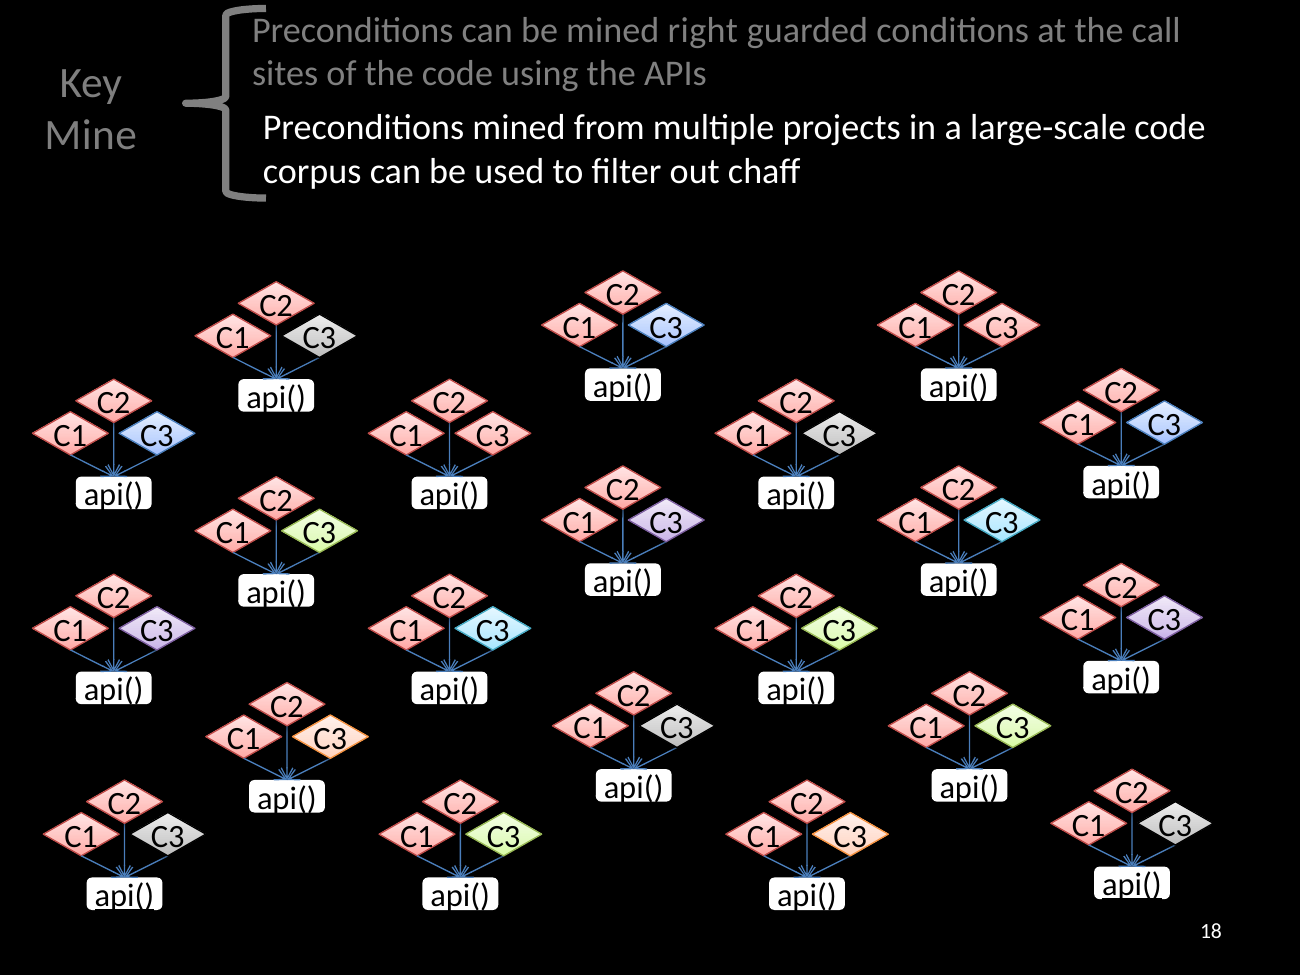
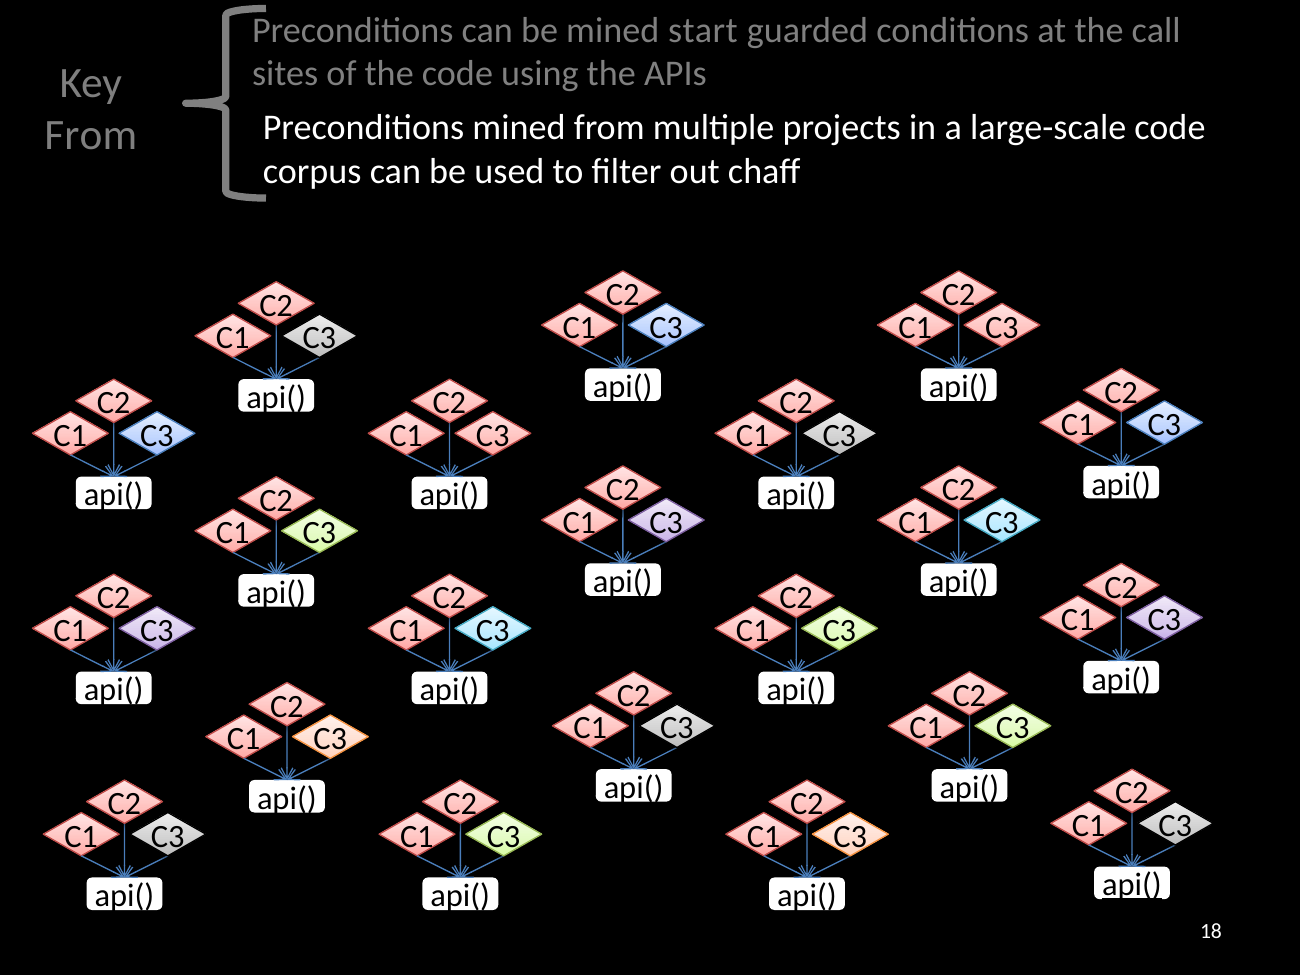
right: right -> start
Mine at (91, 135): Mine -> From
api( at (124, 896) underline: present -> none
